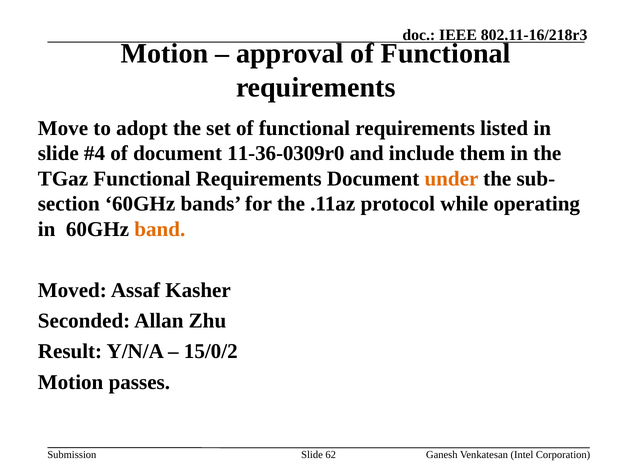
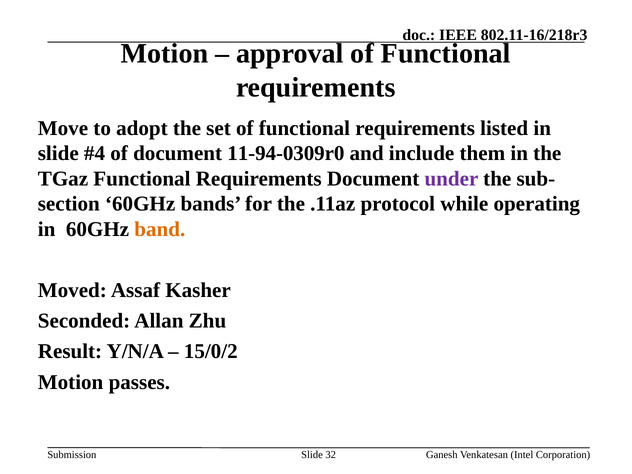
11-36-0309r0: 11-36-0309r0 -> 11-94-0309r0
under colour: orange -> purple
62: 62 -> 32
